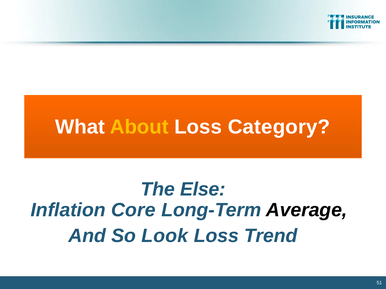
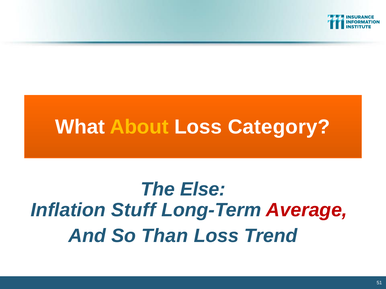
Core: Core -> Stuff
Average colour: black -> red
Look: Look -> Than
